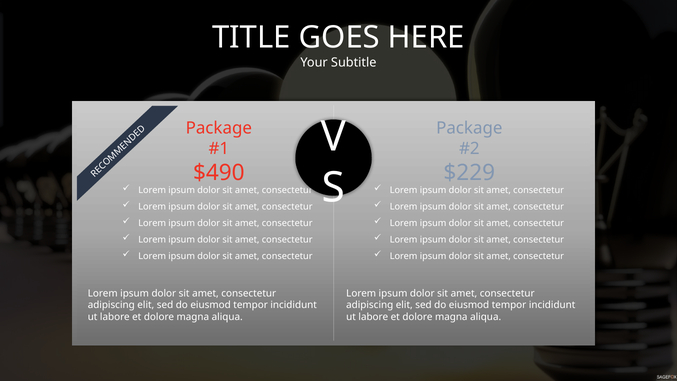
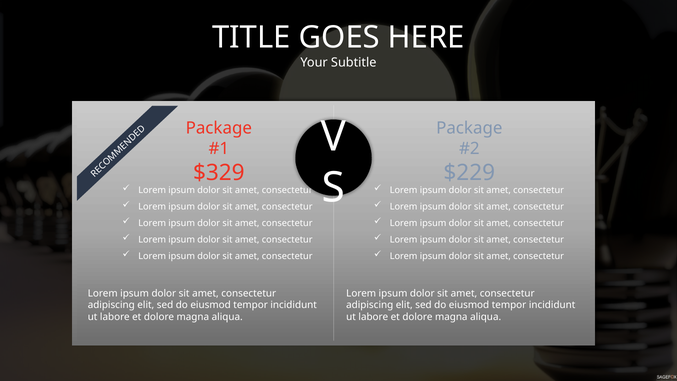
$490: $490 -> $329
